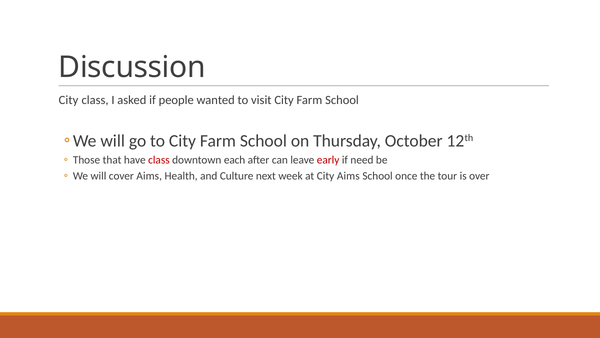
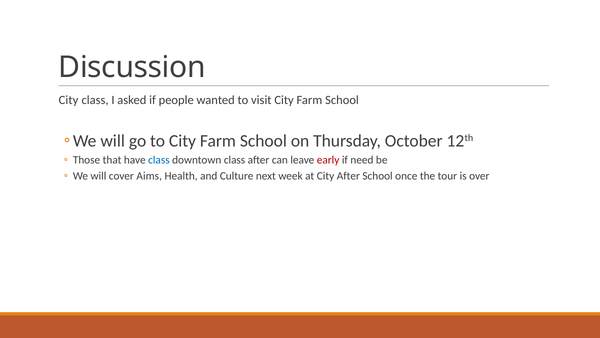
class at (159, 160) colour: red -> blue
downtown each: each -> class
City Aims: Aims -> After
